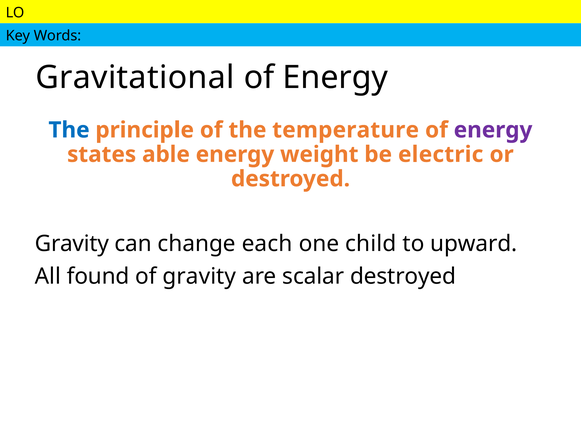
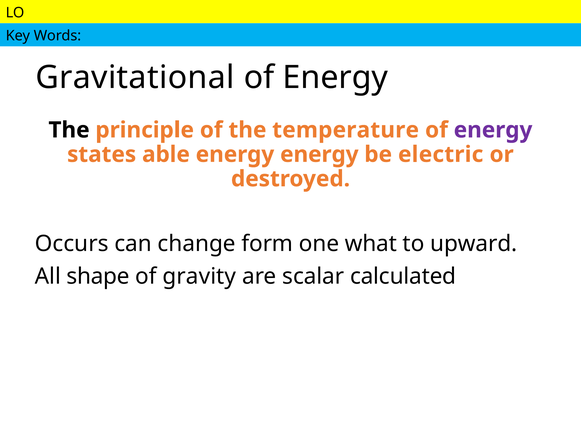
The at (69, 130) colour: blue -> black
energy weight: weight -> energy
Gravity at (72, 244): Gravity -> Occurs
each: each -> form
child: child -> what
found: found -> shape
scalar destroyed: destroyed -> calculated
